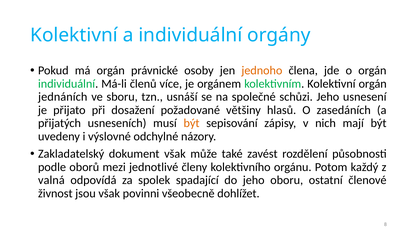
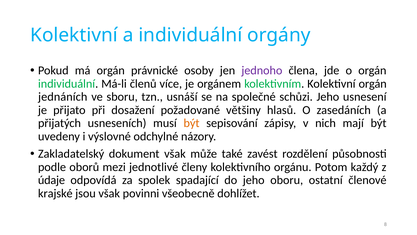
jednoho colour: orange -> purple
valná: valná -> údaje
živnost: živnost -> krajské
